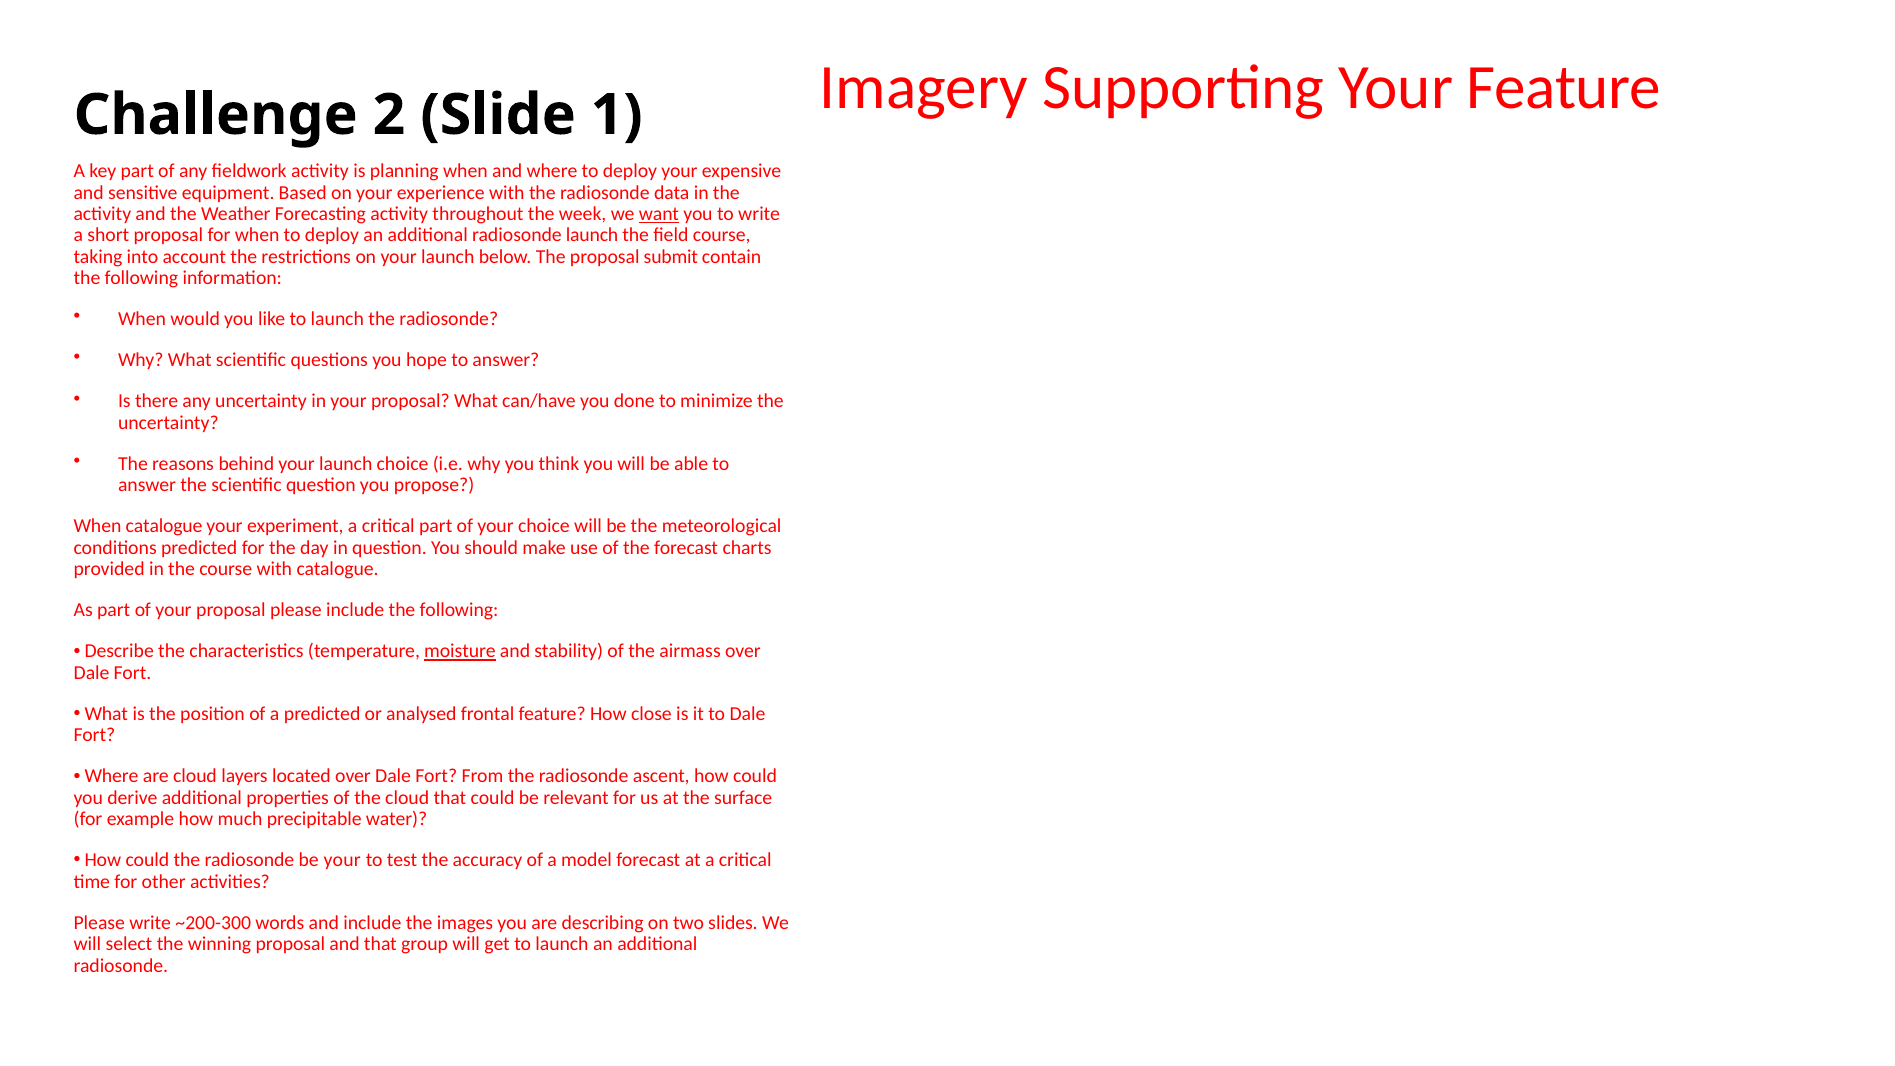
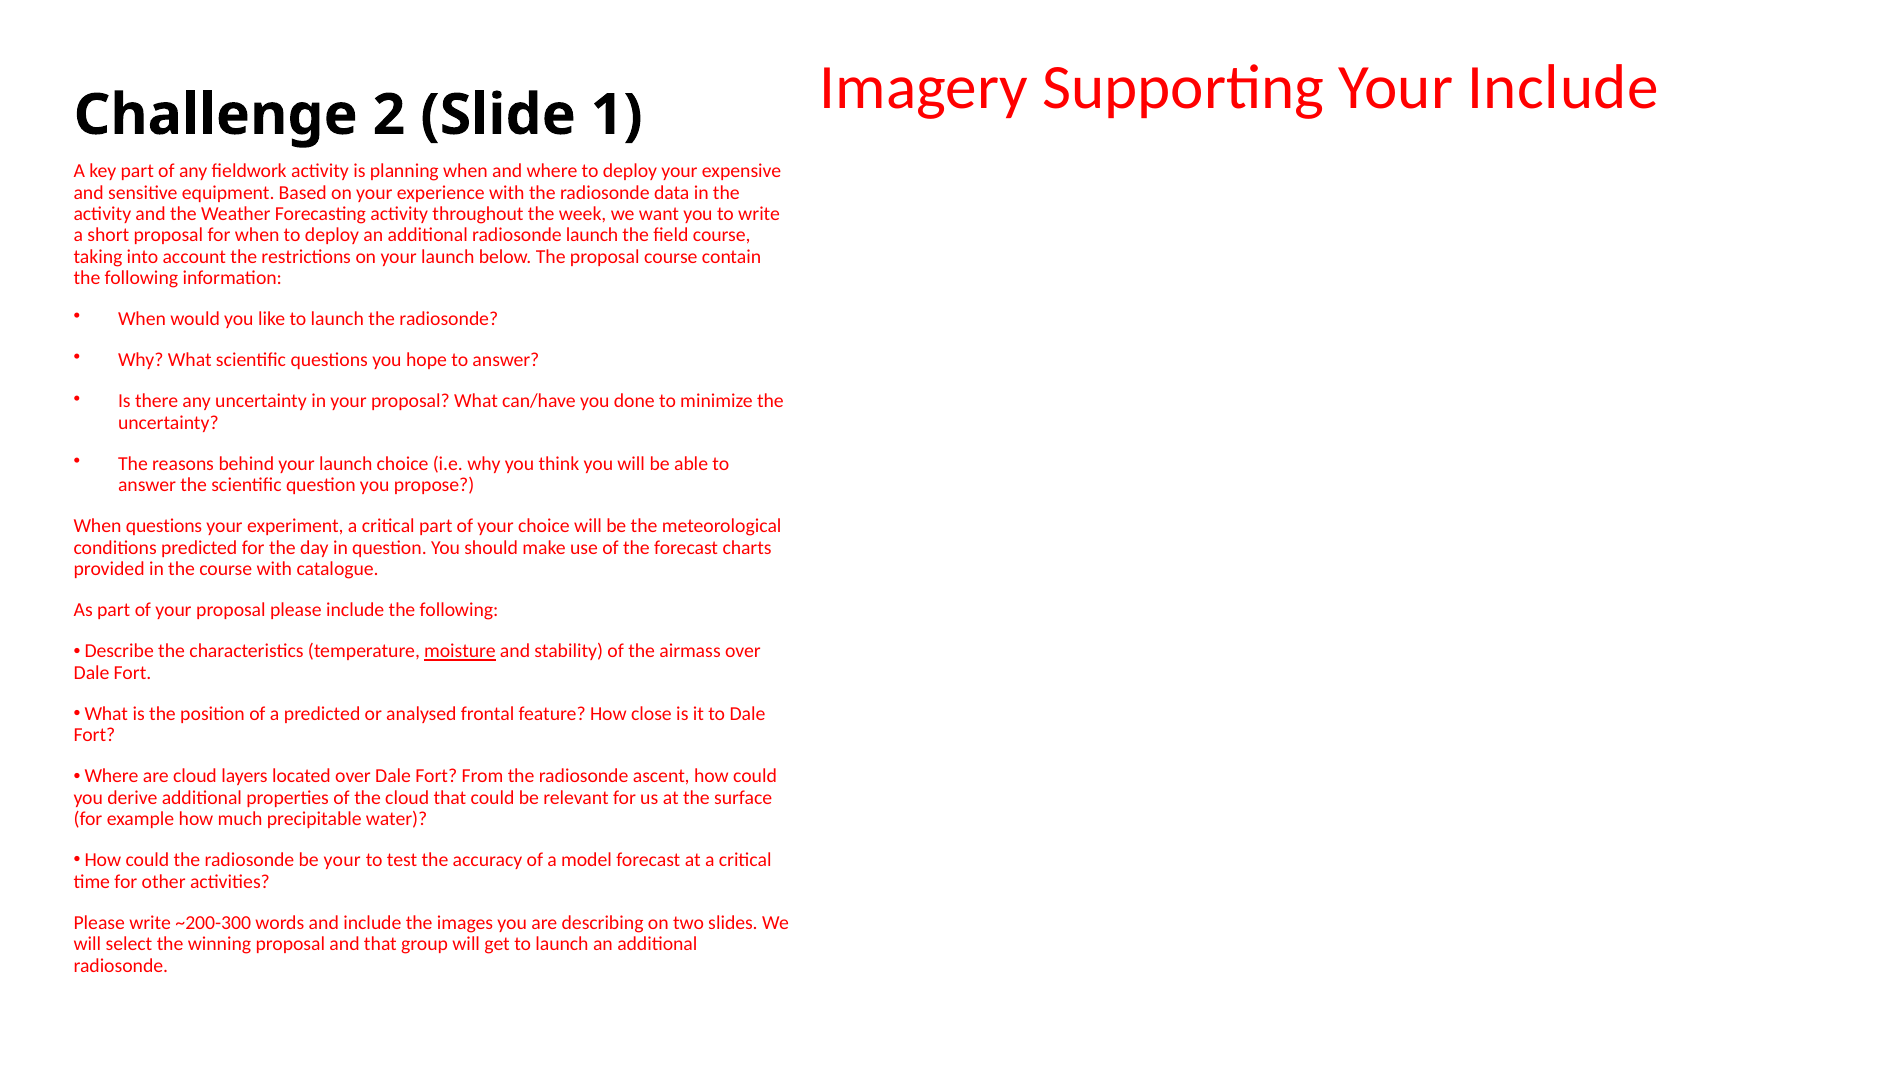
Your Feature: Feature -> Include
want underline: present -> none
proposal submit: submit -> course
When catalogue: catalogue -> questions
